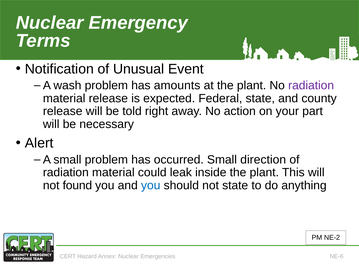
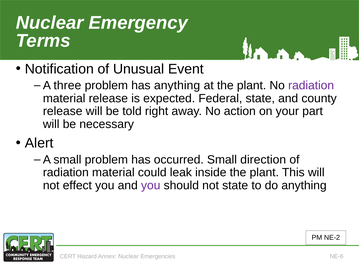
wash: wash -> three
has amounts: amounts -> anything
found: found -> effect
you at (151, 186) colour: blue -> purple
